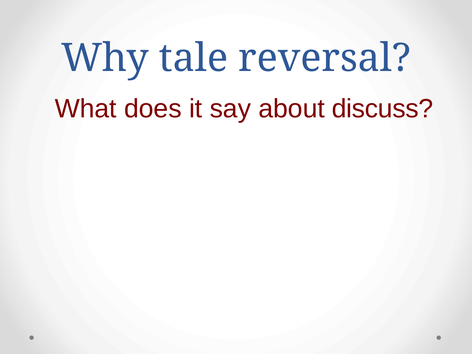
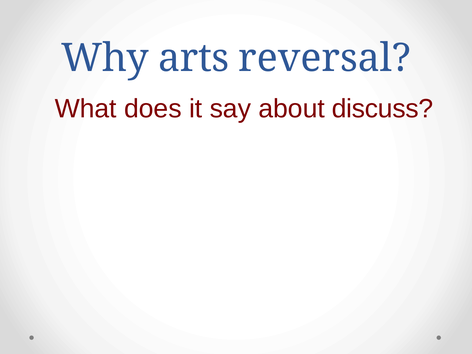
tale: tale -> arts
